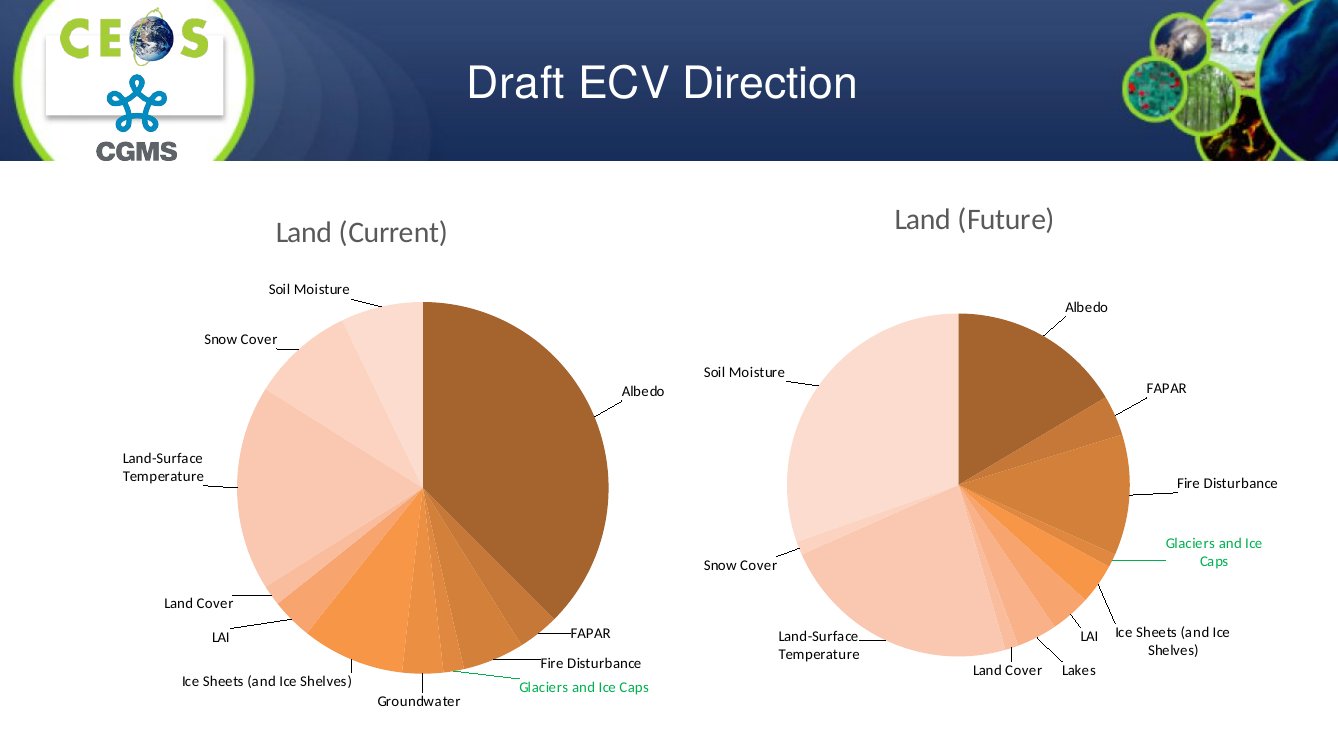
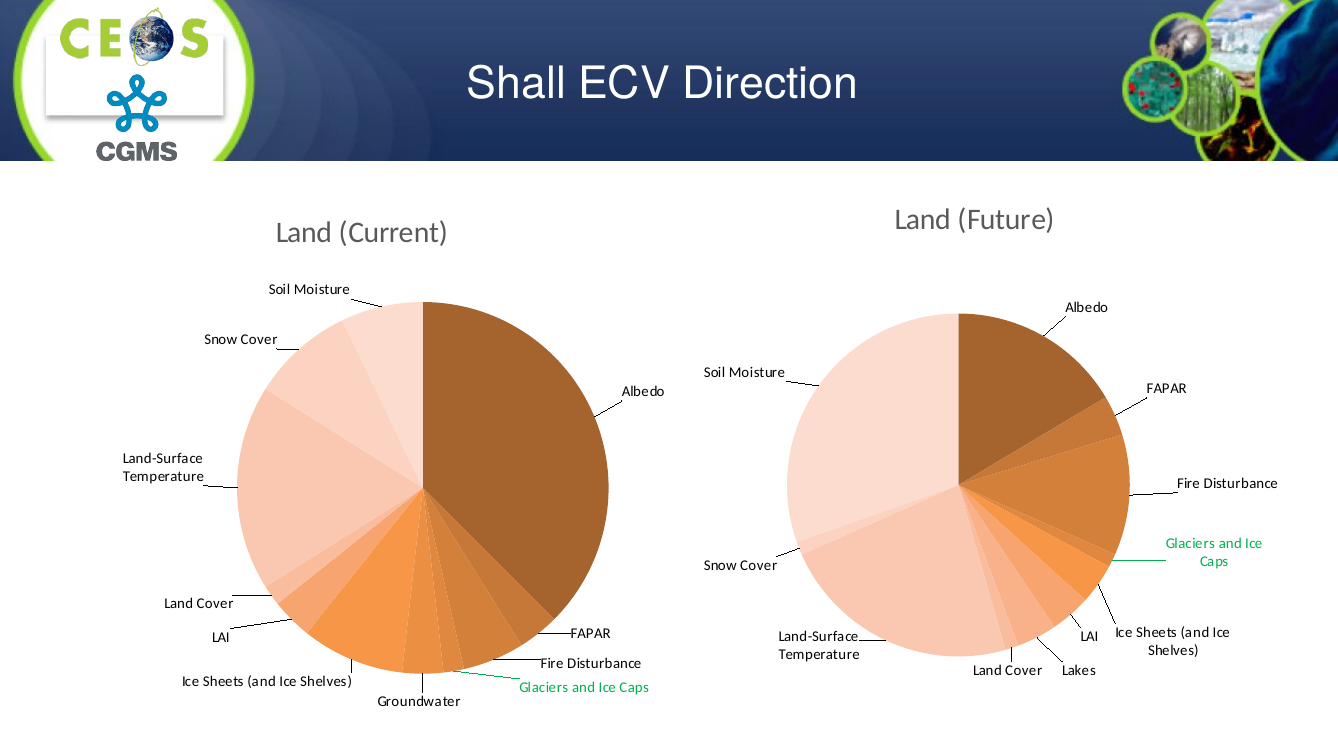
Draft: Draft -> Shall
